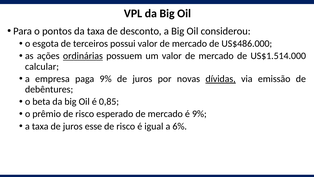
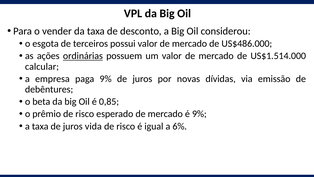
pontos: pontos -> vender
dívidas underline: present -> none
esse: esse -> vida
